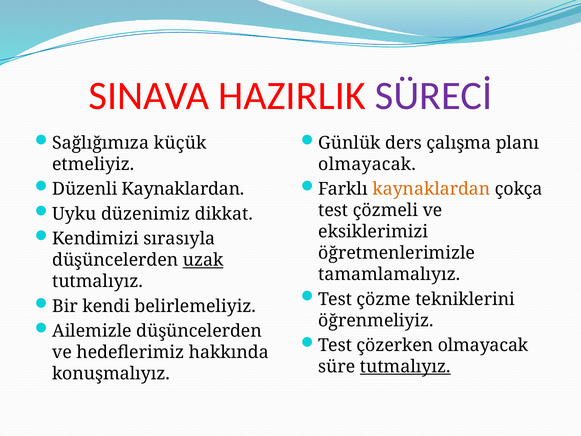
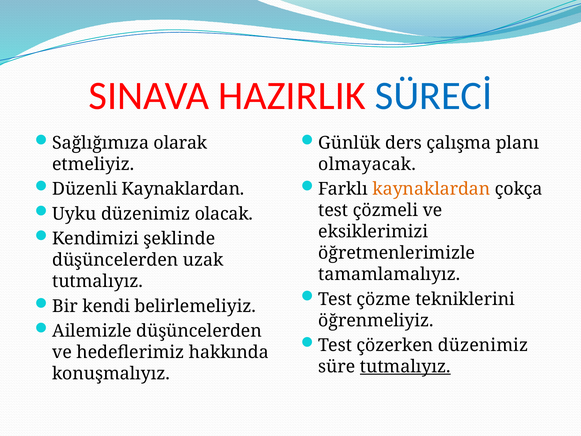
SÜRECİ colour: purple -> blue
küçük: küçük -> olarak
dikkat: dikkat -> olacak
sırasıyla: sırasıyla -> şeklinde
uzak underline: present -> none
çözerken olmayacak: olmayacak -> düzenimiz
